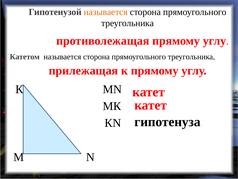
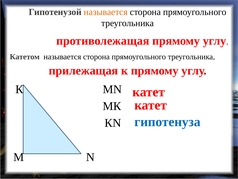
гипотенуза colour: black -> blue
